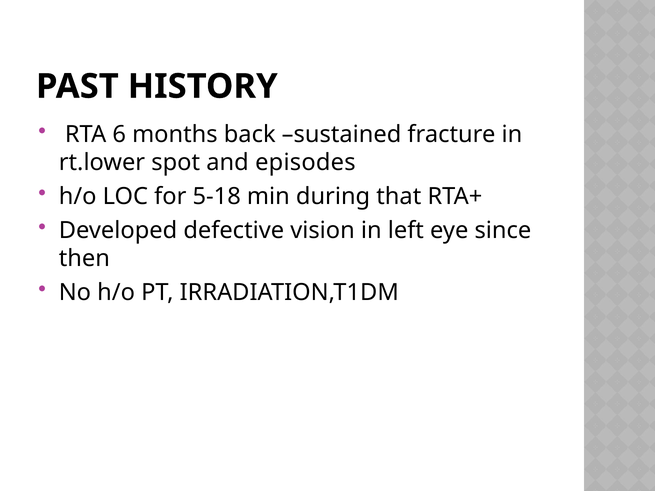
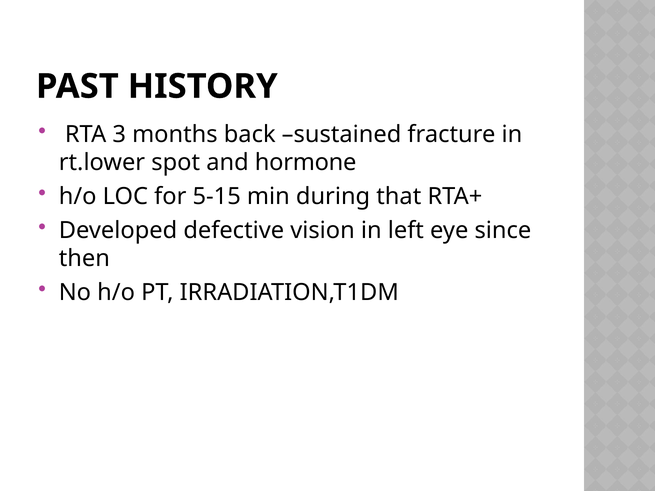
6: 6 -> 3
episodes: episodes -> hormone
5-18: 5-18 -> 5-15
